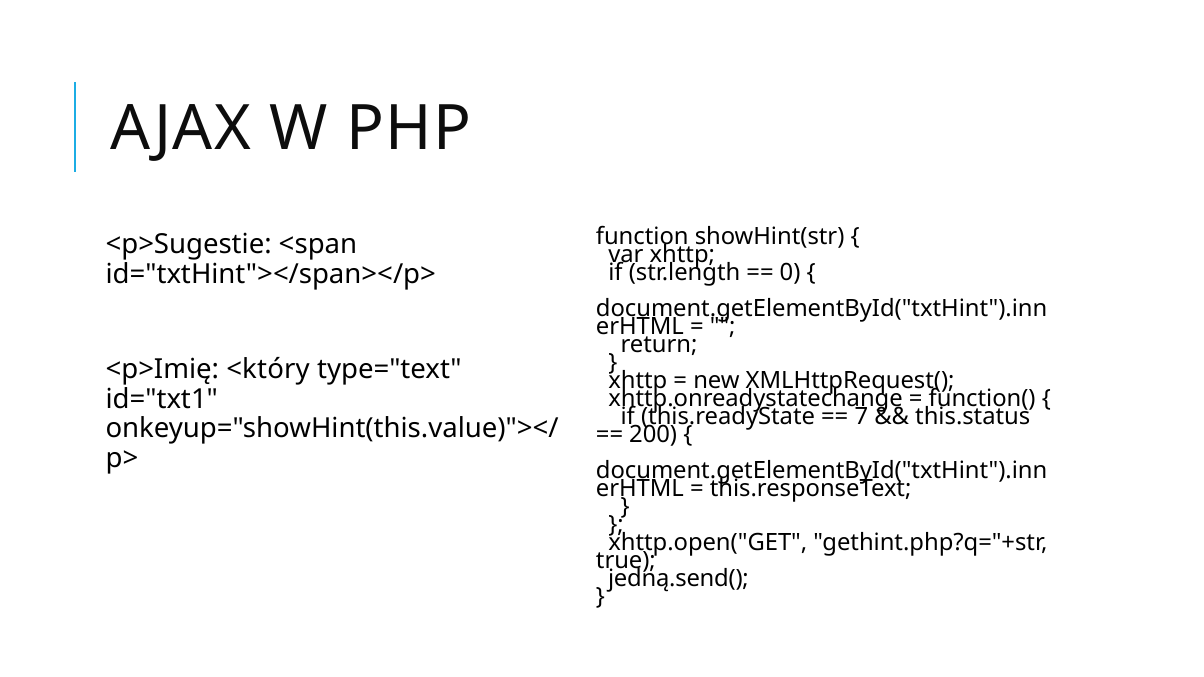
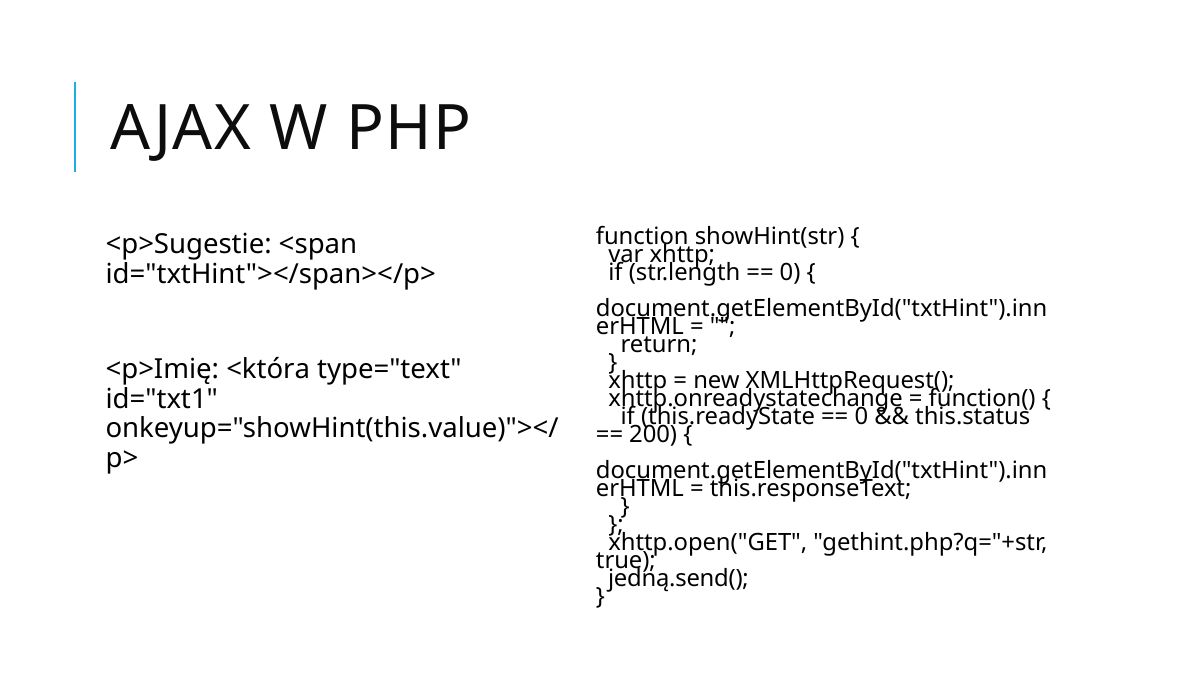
<który: <który -> <która
7 at (861, 417): 7 -> 0
